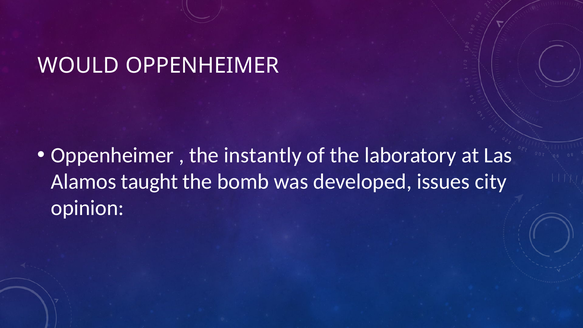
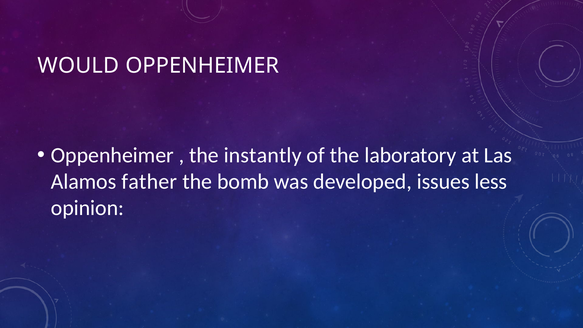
taught: taught -> father
city: city -> less
